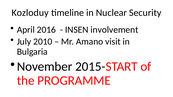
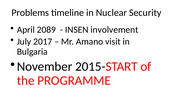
Kozloduy: Kozloduy -> Problems
2016: 2016 -> 2089
2010: 2010 -> 2017
